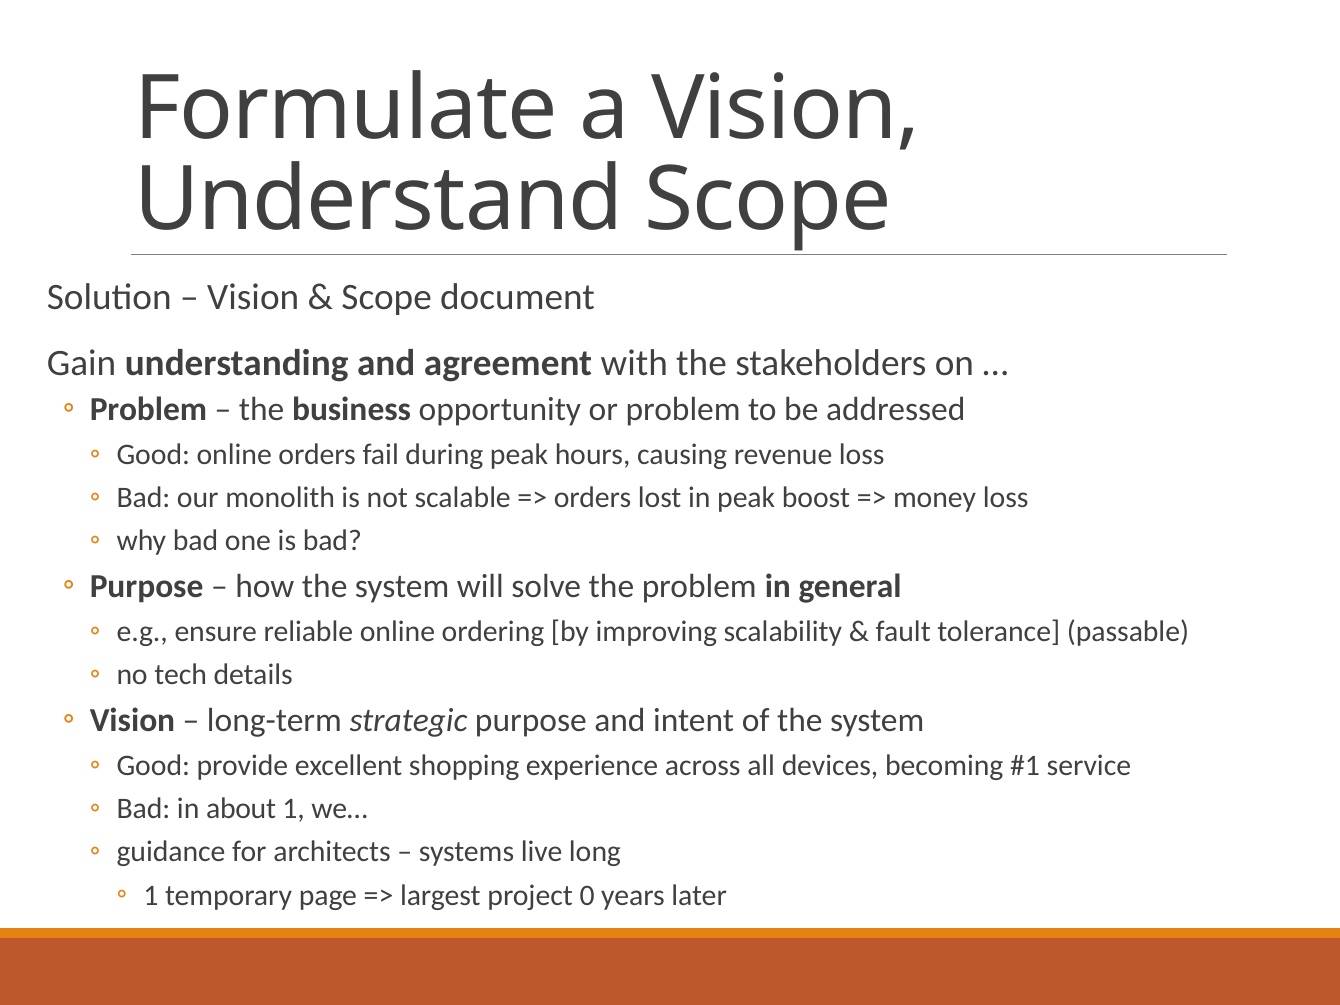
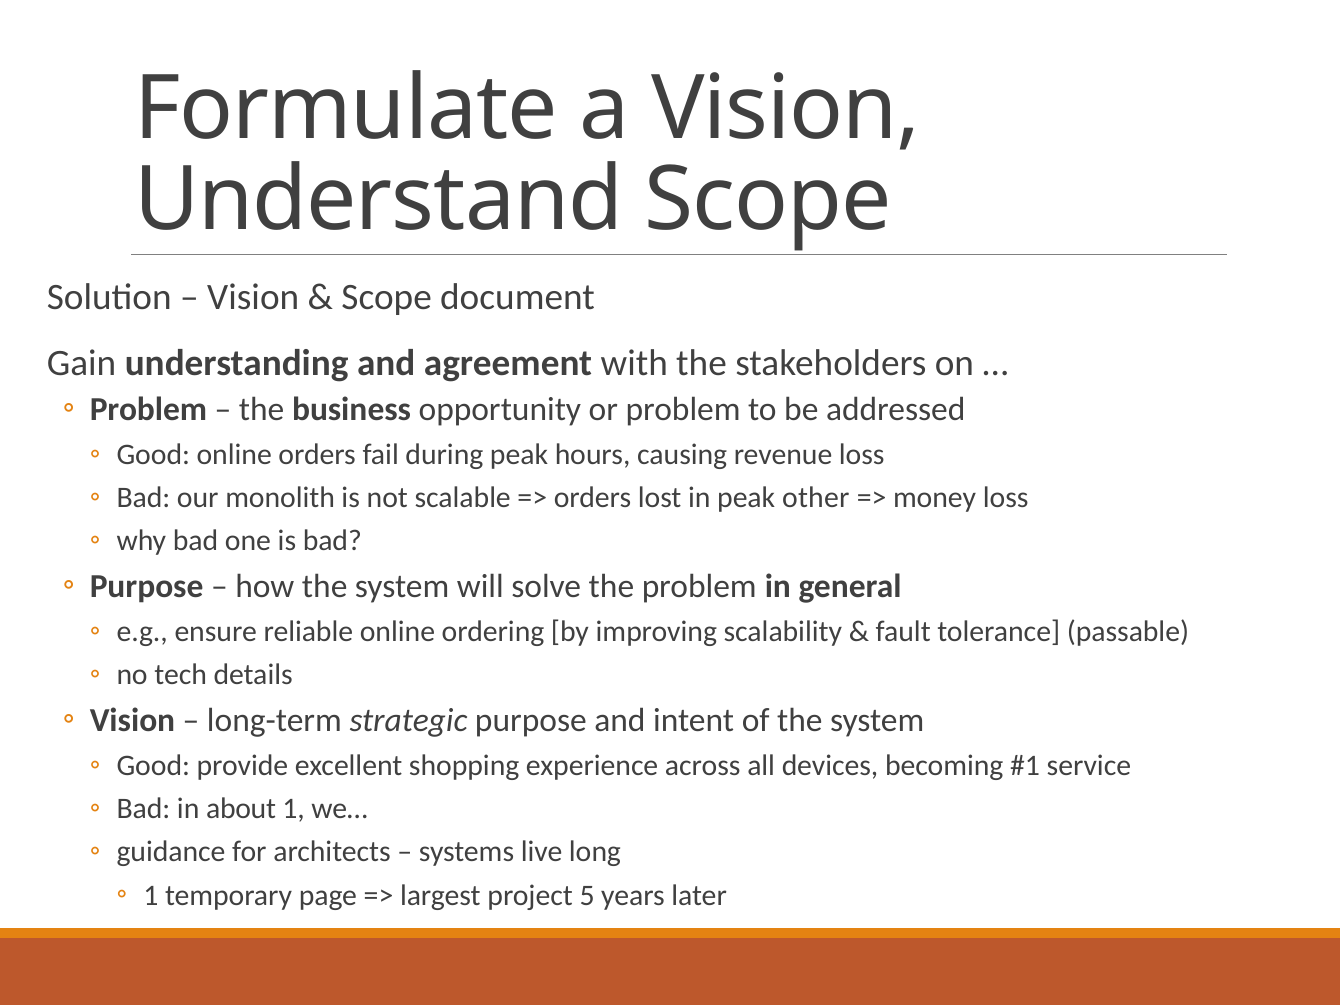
boost: boost -> other
0: 0 -> 5
